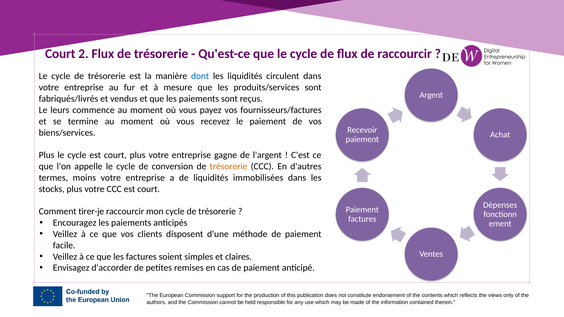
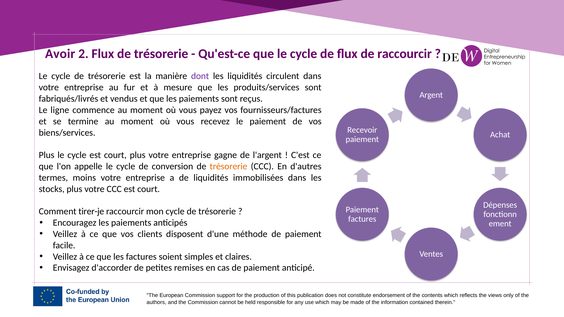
Court at (60, 54): Court -> Avoir
dont colour: blue -> purple
leurs: leurs -> ligne
